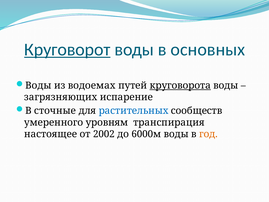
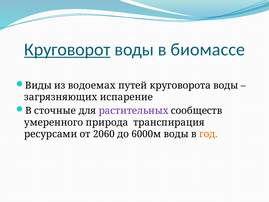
основных: основных -> биомассе
Воды at (38, 85): Воды -> Виды
круговорота underline: present -> none
растительных colour: blue -> purple
уровням: уровням -> природа
настоящее: настоящее -> ресурсами
2002: 2002 -> 2060
